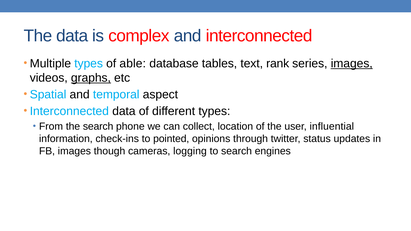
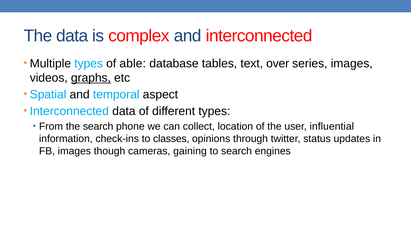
rank: rank -> over
images at (352, 63) underline: present -> none
pointed: pointed -> classes
logging: logging -> gaining
